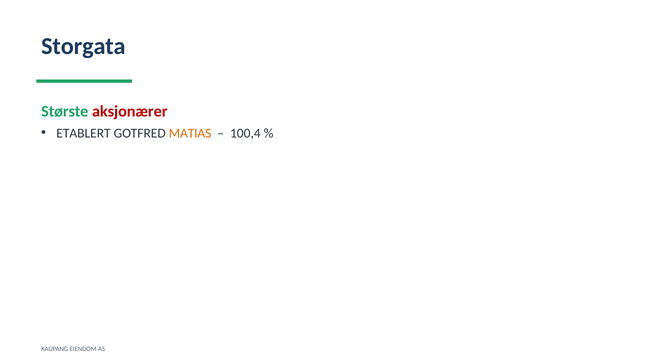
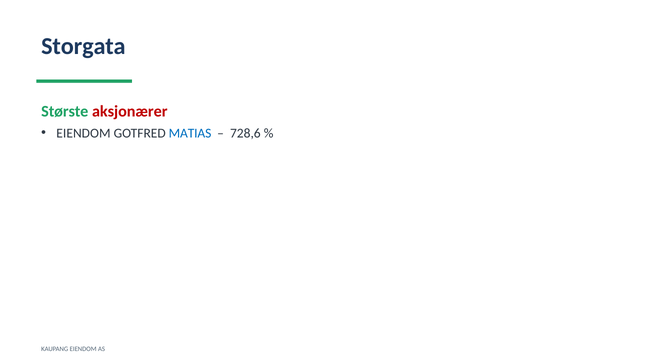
ETABLERT at (83, 133): ETABLERT -> EIENDOM
MATIAS colour: orange -> blue
100,4: 100,4 -> 728,6
